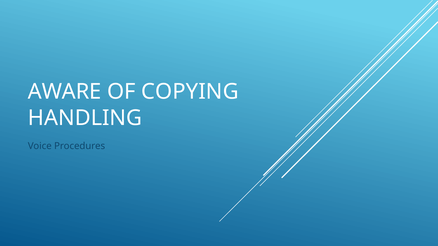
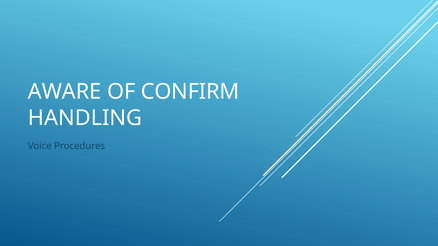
COPYING: COPYING -> CONFIRM
